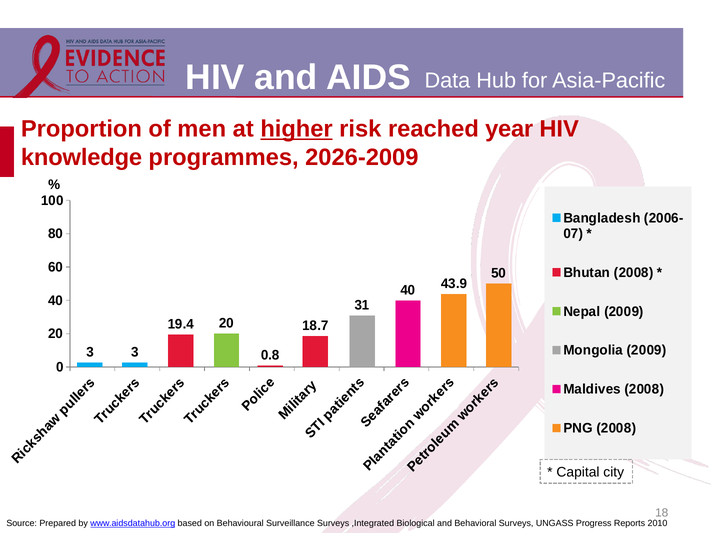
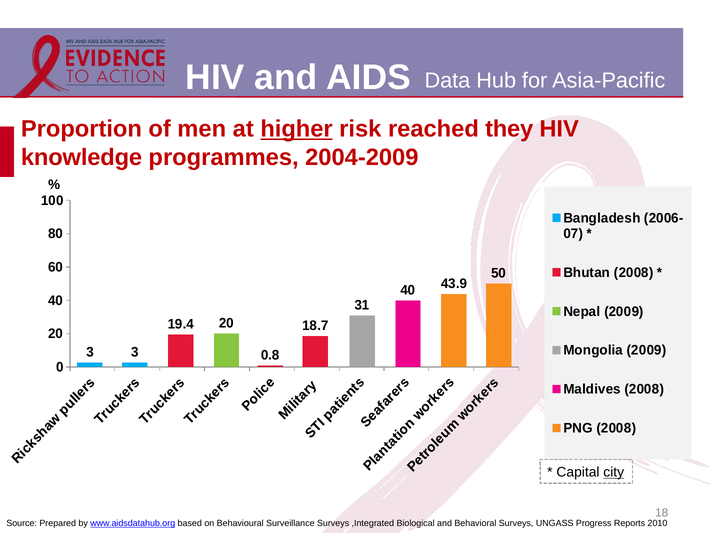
year: year -> they
2026-2009: 2026-2009 -> 2004-2009
city underline: none -> present
